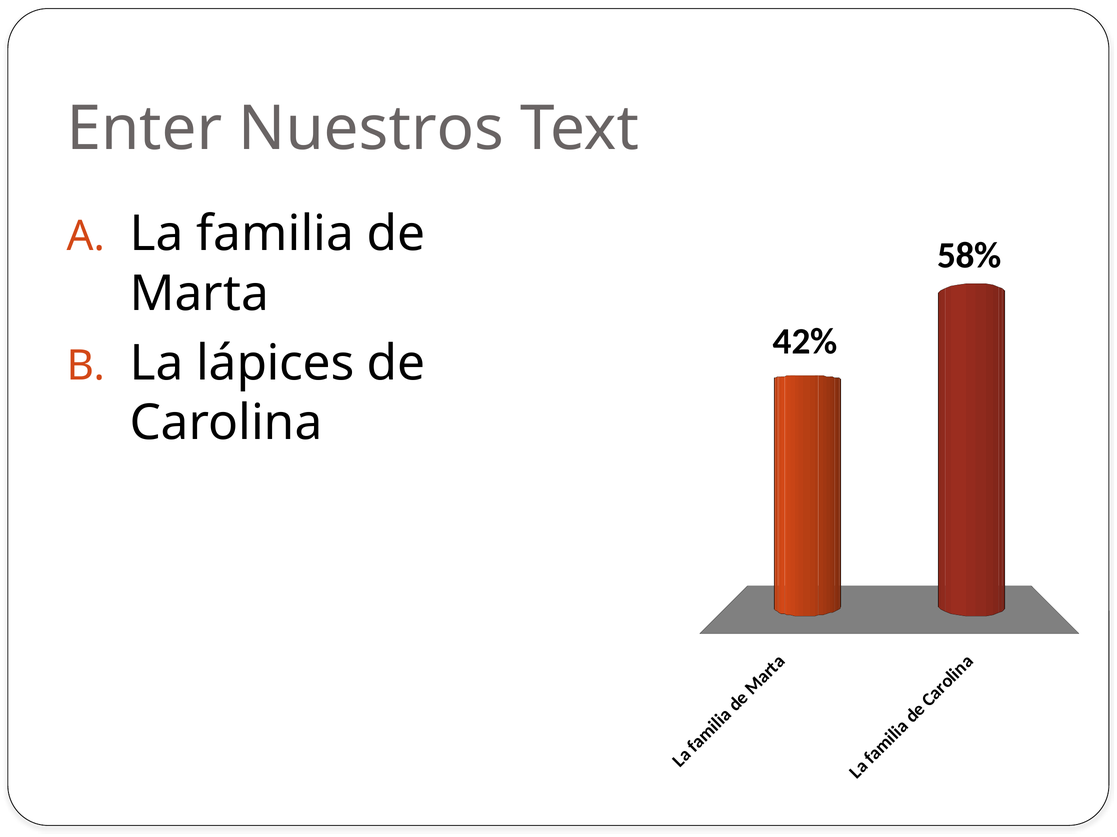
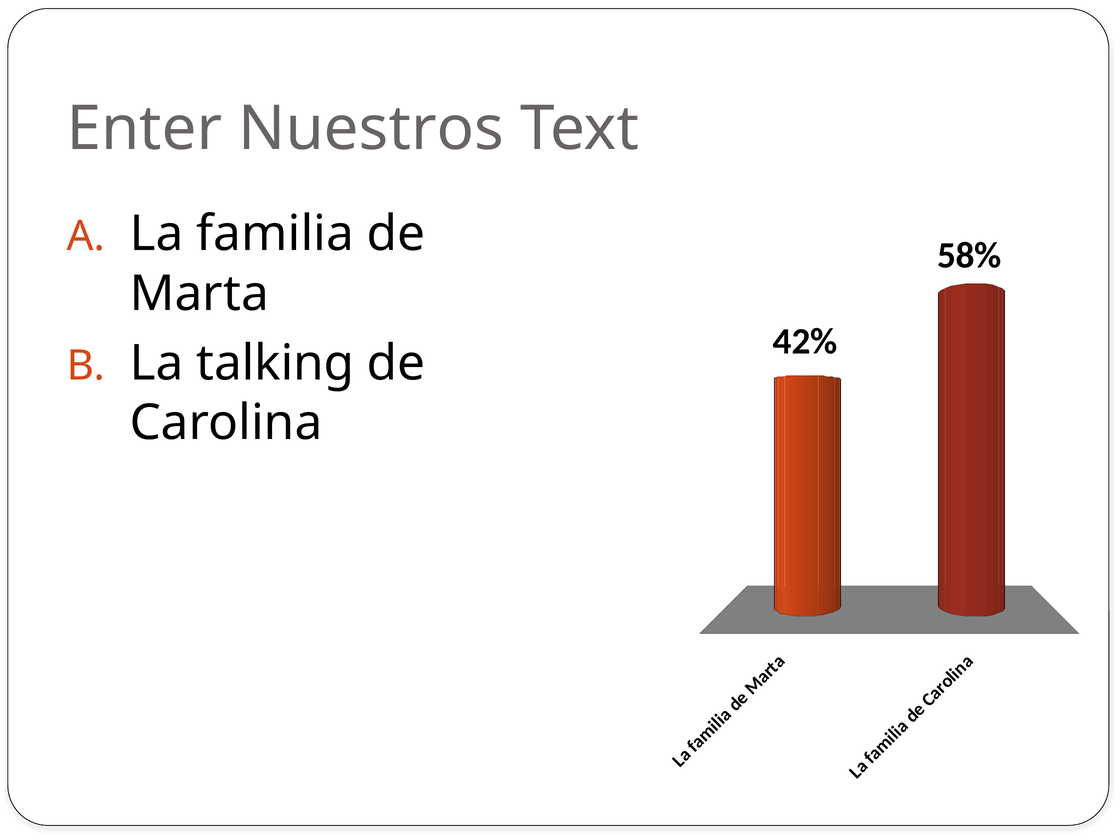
lápices: lápices -> talking
